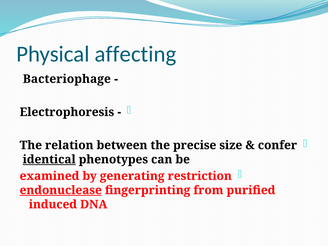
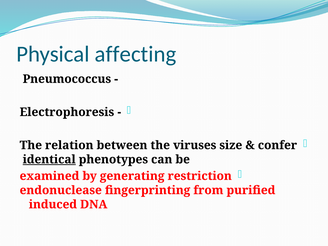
Bacteriophage: Bacteriophage -> Pneumococcus
precise: precise -> viruses
endonuclease underline: present -> none
